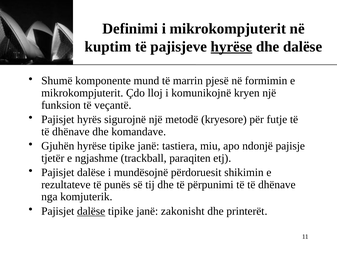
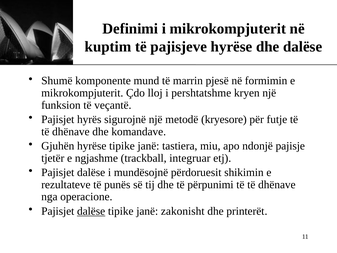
hyrëse at (232, 47) underline: present -> none
komunikojnë: komunikojnë -> pershtatshme
paraqiten: paraqiten -> integruar
komjuterik: komjuterik -> operacione
